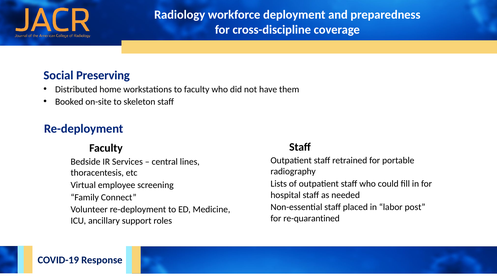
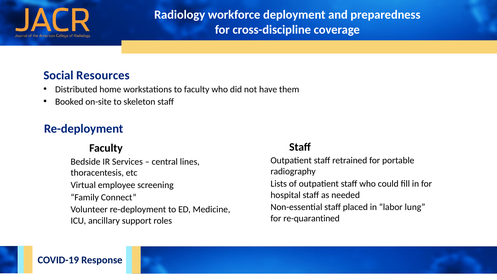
Preserving: Preserving -> Resources
post: post -> lung
